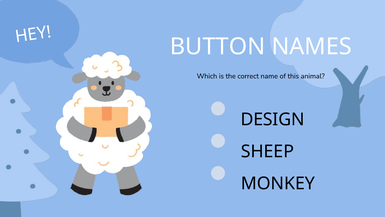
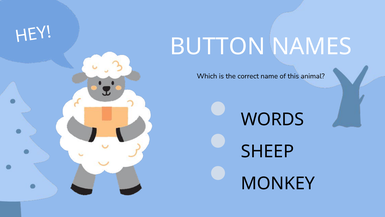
DESIGN: DESIGN -> WORDS
